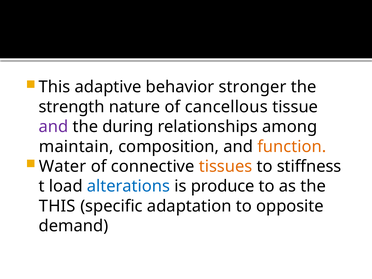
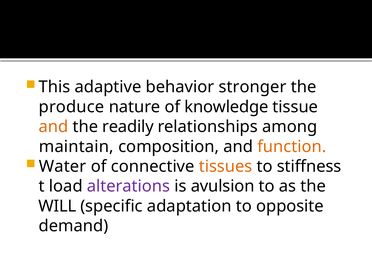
strength: strength -> produce
cancellous: cancellous -> knowledge
and at (53, 127) colour: purple -> orange
during: during -> readily
alterations colour: blue -> purple
produce: produce -> avulsion
THIS at (57, 206): THIS -> WILL
